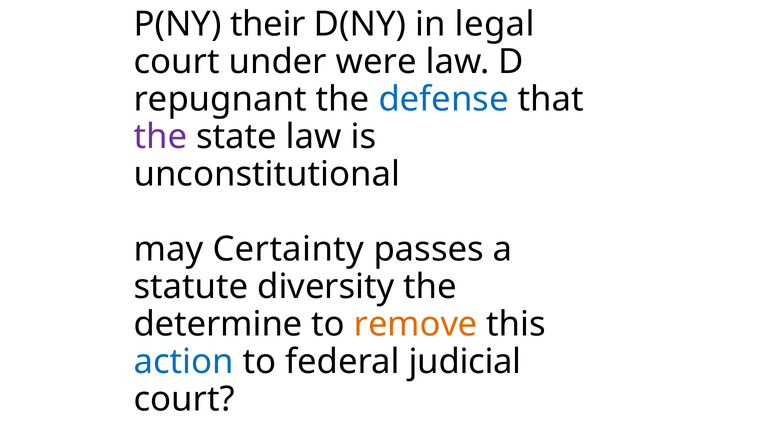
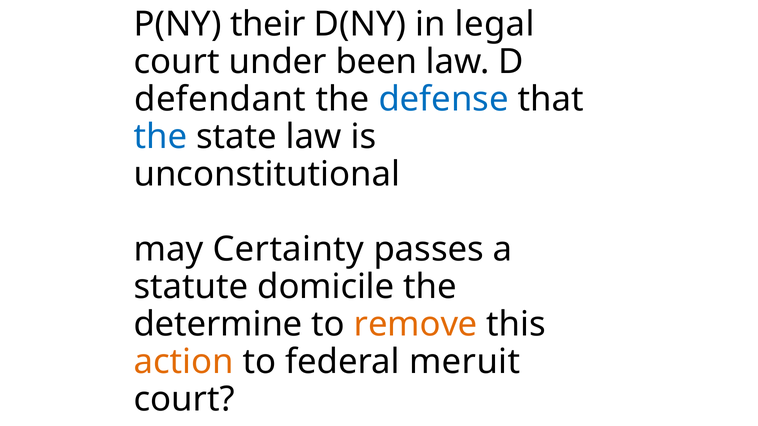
were: were -> been
repugnant: repugnant -> defendant
the at (160, 137) colour: purple -> blue
diversity: diversity -> domicile
action colour: blue -> orange
judicial: judicial -> meruit
